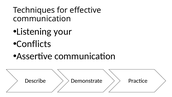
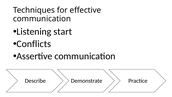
your: your -> start
